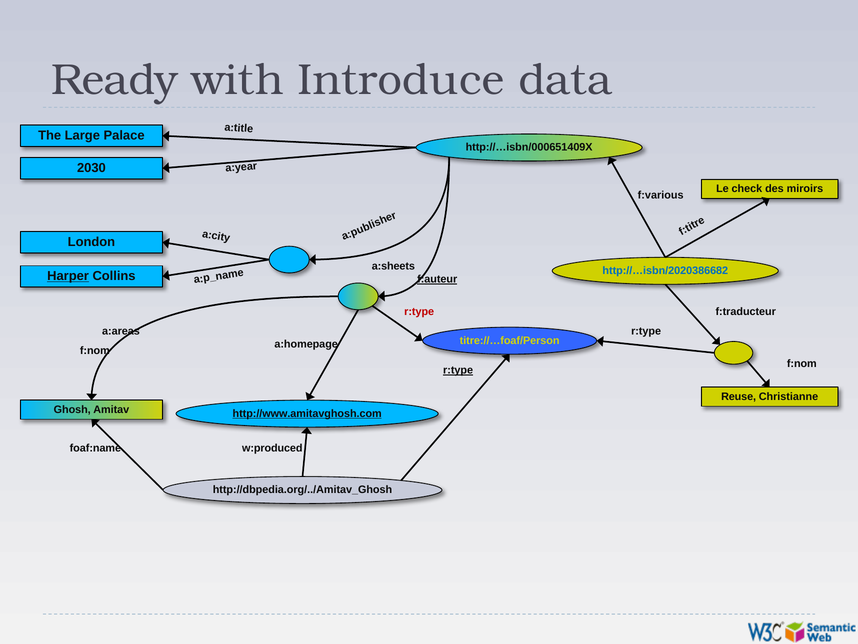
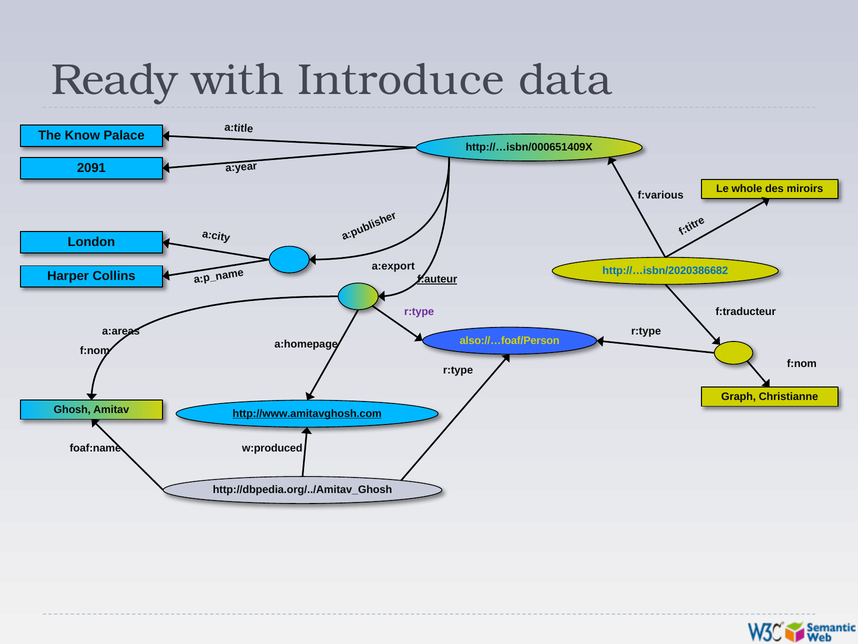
Large: Large -> Know
2030: 2030 -> 2091
check: check -> whole
a:sheets: a:sheets -> a:export
Harper underline: present -> none
r:type at (419, 312) colour: red -> purple
titre://…foaf/Person: titre://…foaf/Person -> also://…foaf/Person
r:type at (458, 370) underline: present -> none
Reuse: Reuse -> Graph
